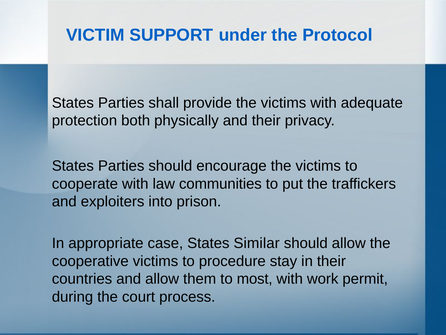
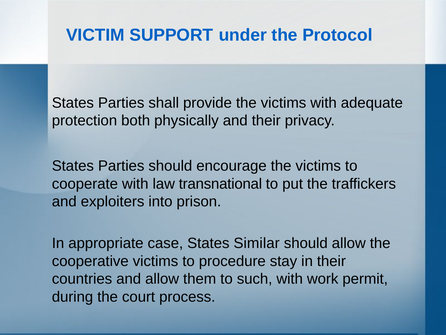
communities: communities -> transnational
most: most -> such
